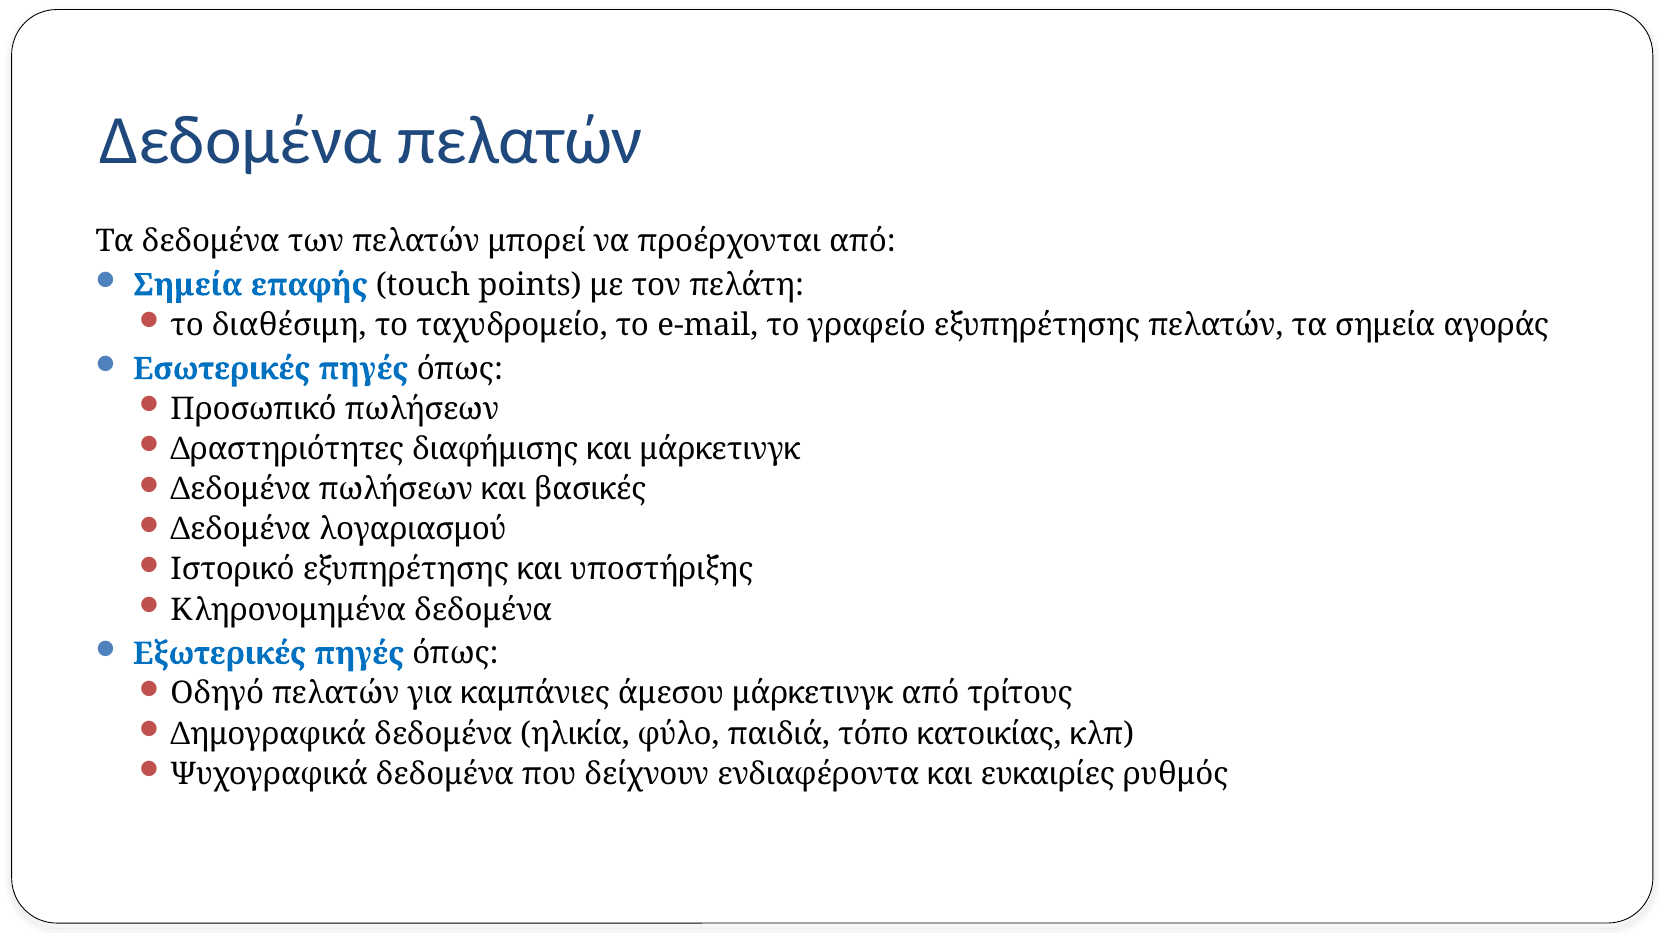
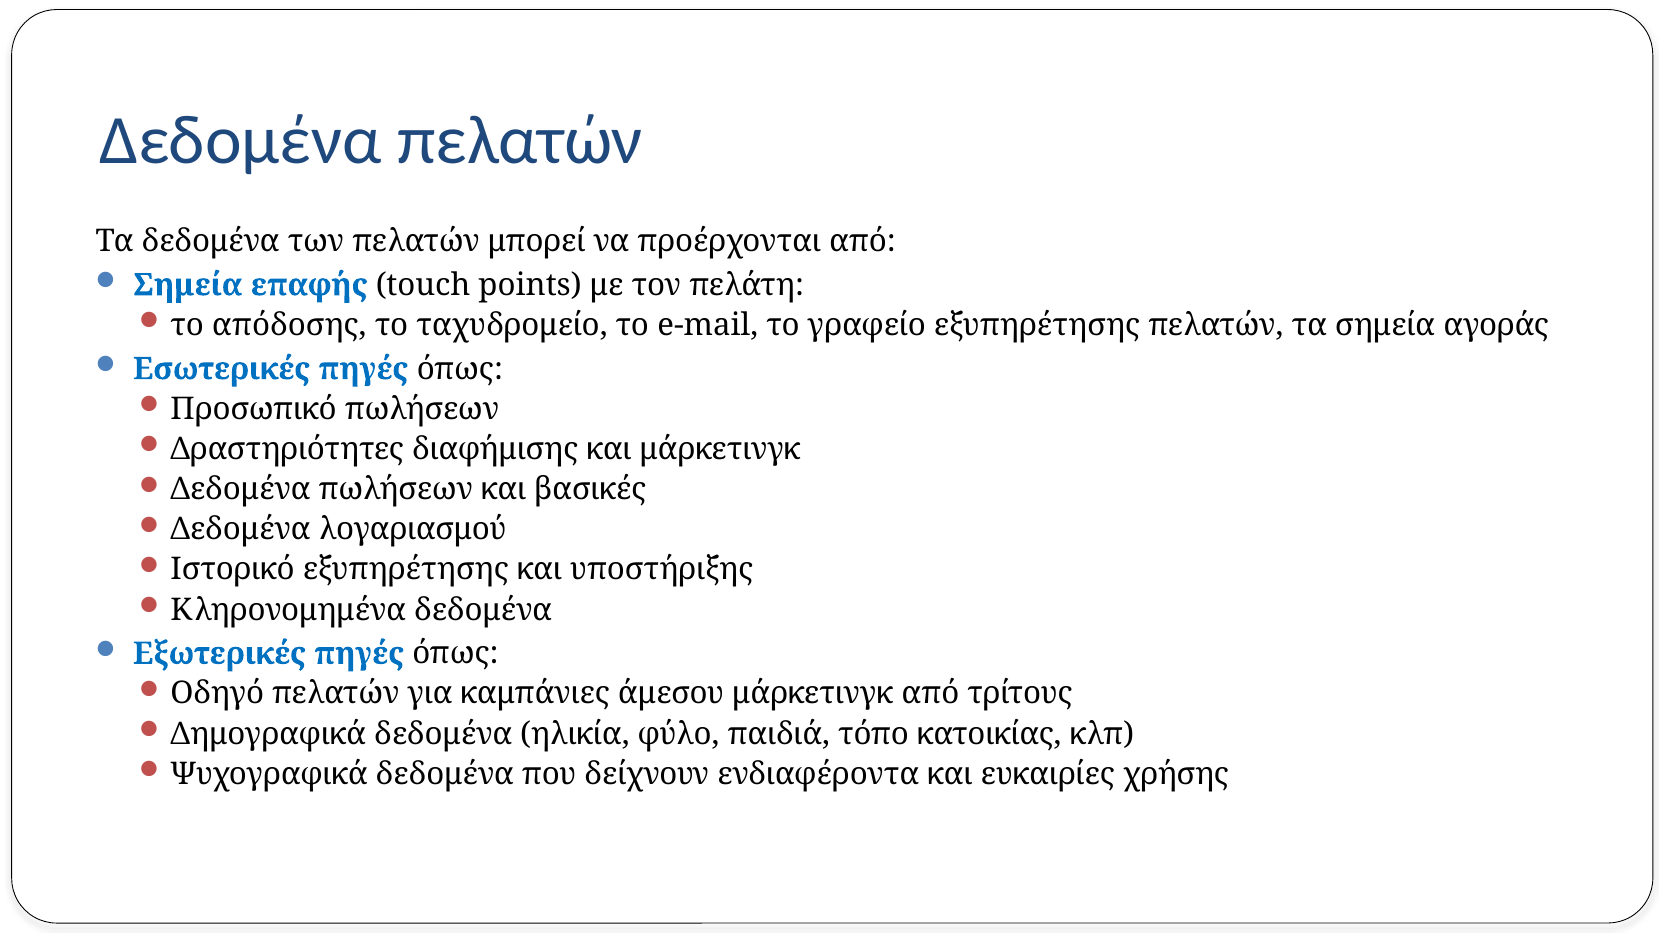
διαθέσιμη: διαθέσιμη -> απόδοσης
ρυθμός: ρυθμός -> χρήσης
